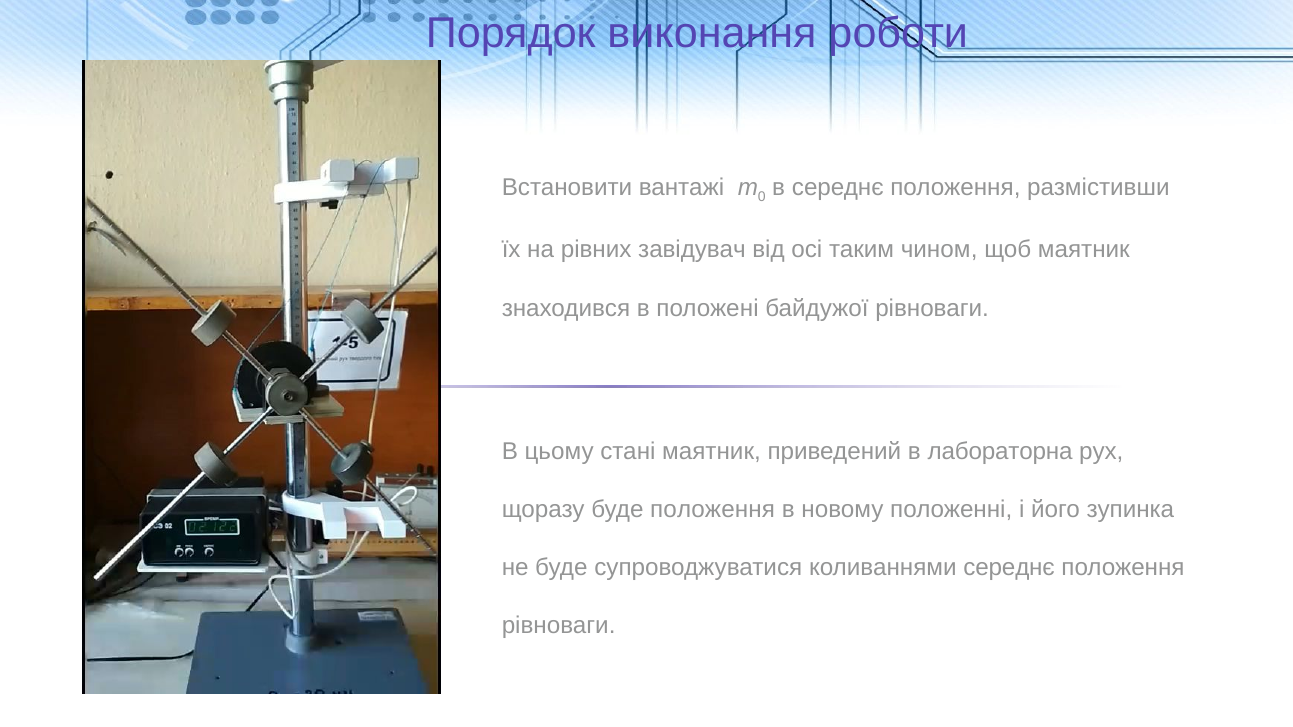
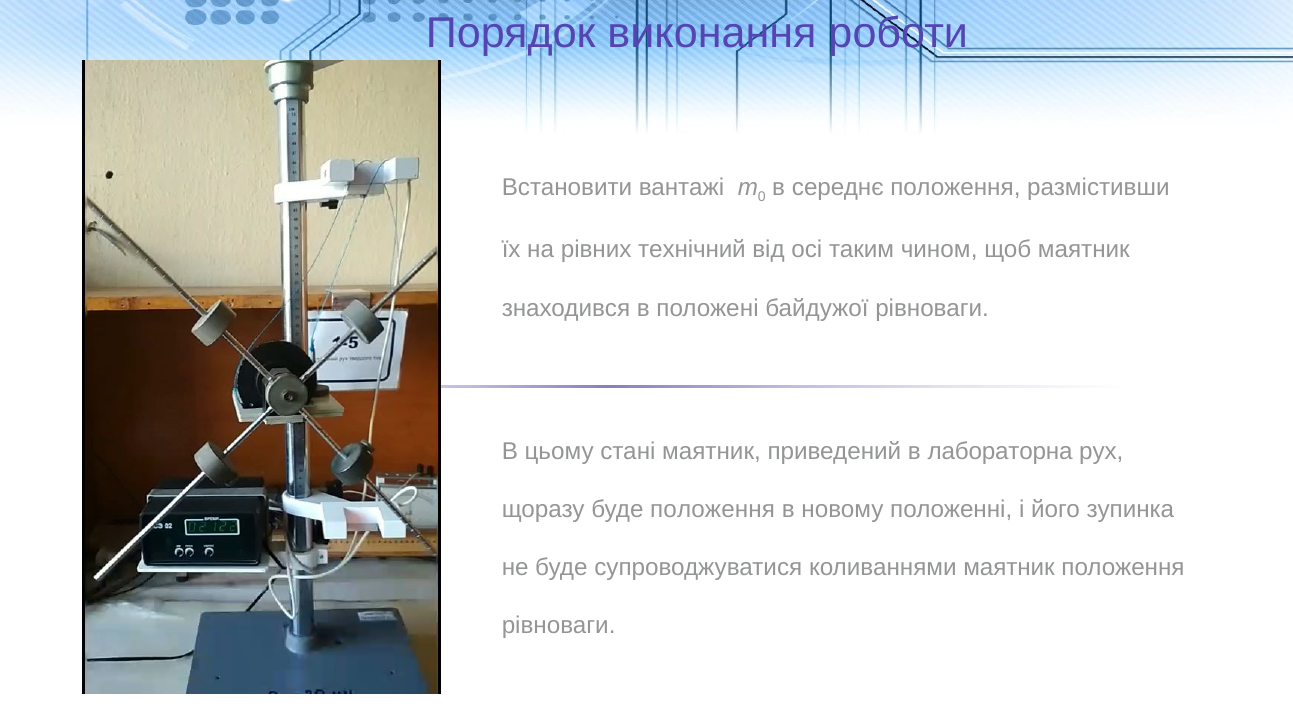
завідувач: завідувач -> технічний
коливаннями середнє: середнє -> маятник
